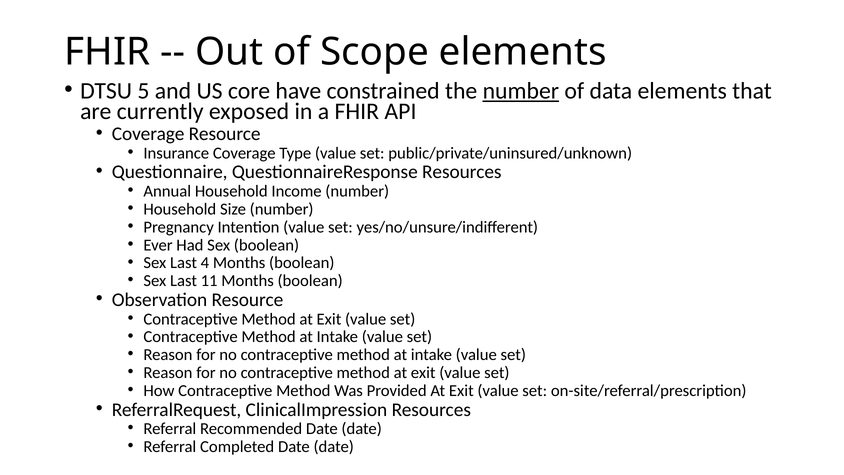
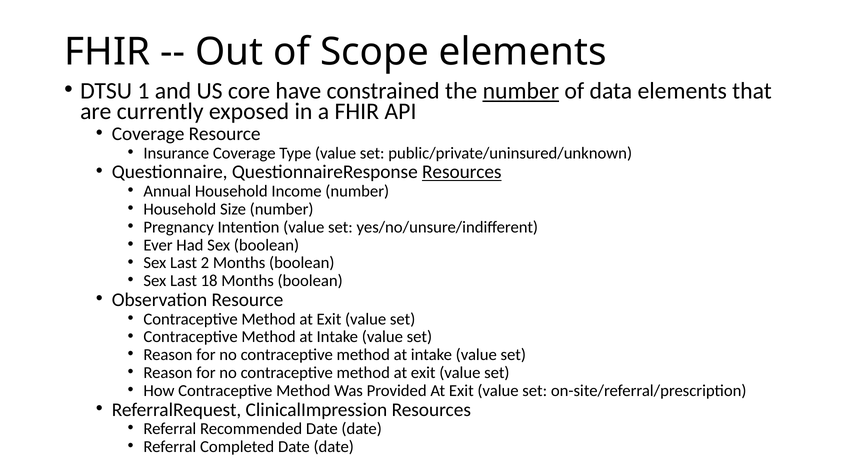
5: 5 -> 1
Resources at (462, 172) underline: none -> present
4: 4 -> 2
11: 11 -> 18
